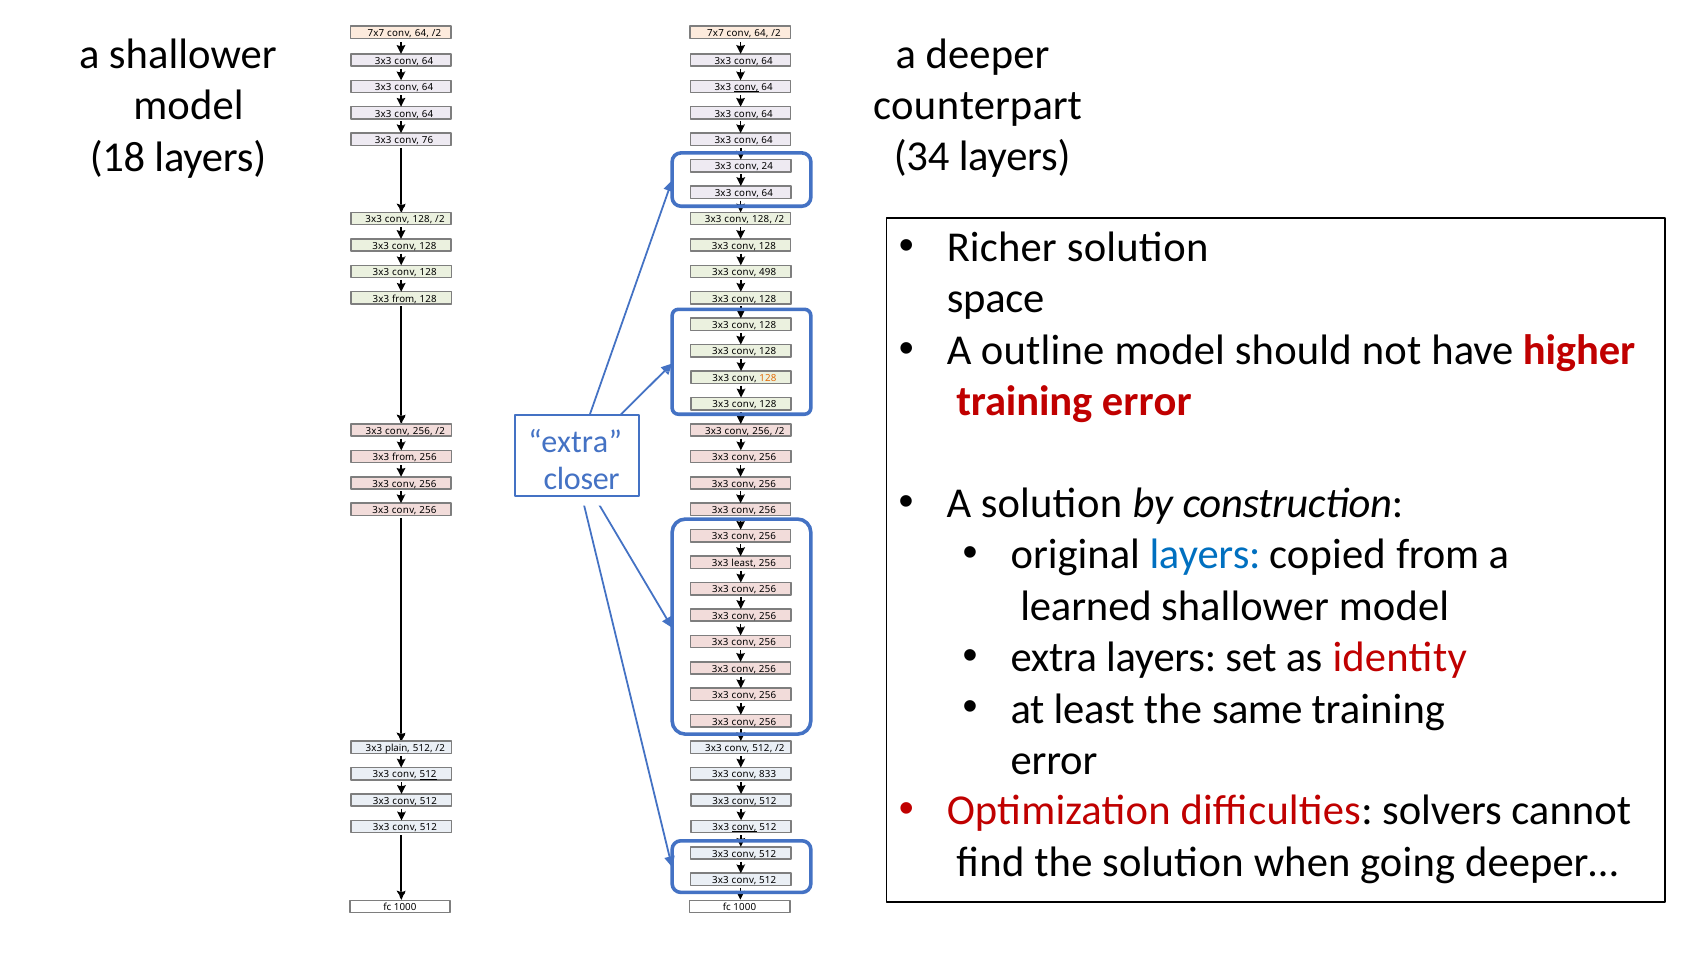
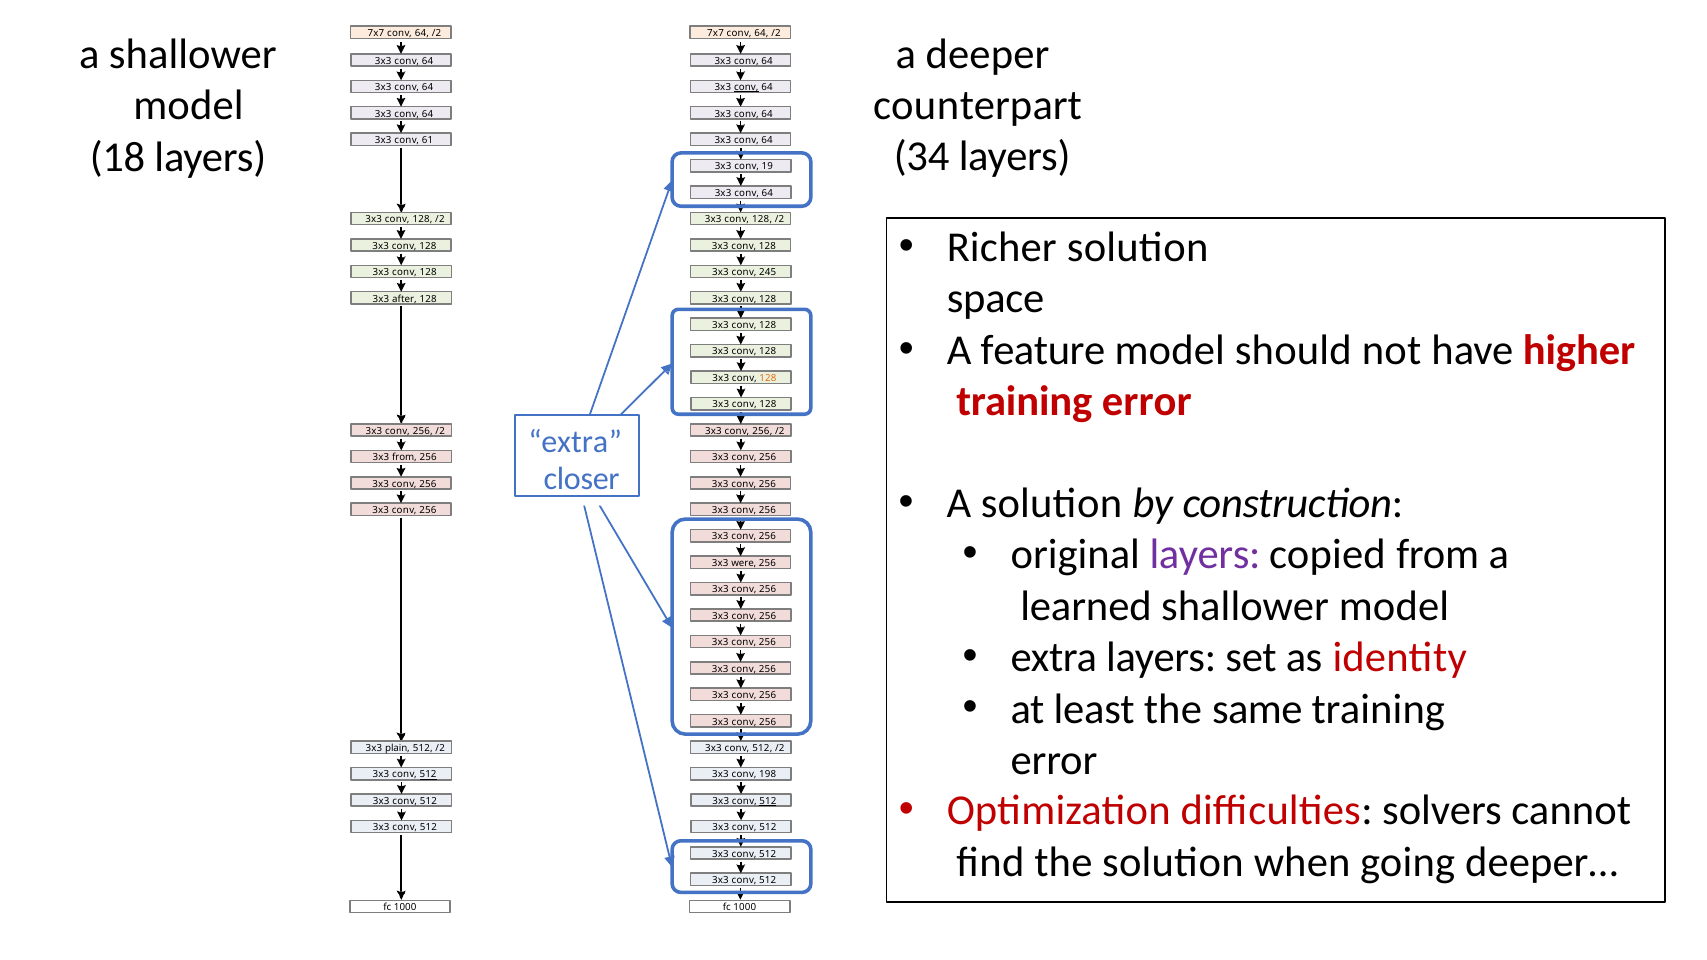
76: 76 -> 61
24: 24 -> 19
498: 498 -> 245
from at (404, 299): from -> after
outline: outline -> feature
layers at (1205, 555) colour: blue -> purple
3x3 least: least -> were
833: 833 -> 198
512 at (768, 801) underline: none -> present
conv at (744, 828) underline: present -> none
